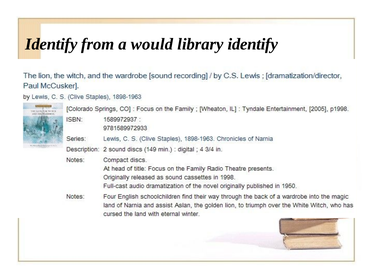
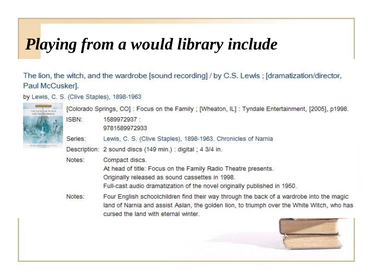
Identify at (51, 44): Identify -> Playing
library identify: identify -> include
